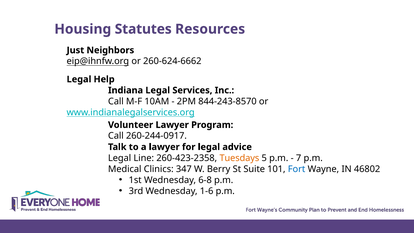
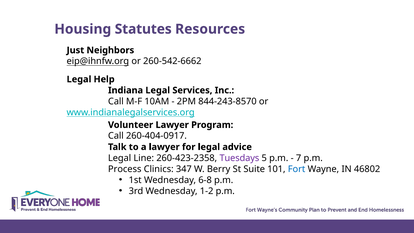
260-624-6662: 260-624-6662 -> 260-542-6662
260-244-0917: 260-244-0917 -> 260-404-0917
Tuesdays colour: orange -> purple
Medical: Medical -> Process
1-6: 1-6 -> 1-2
